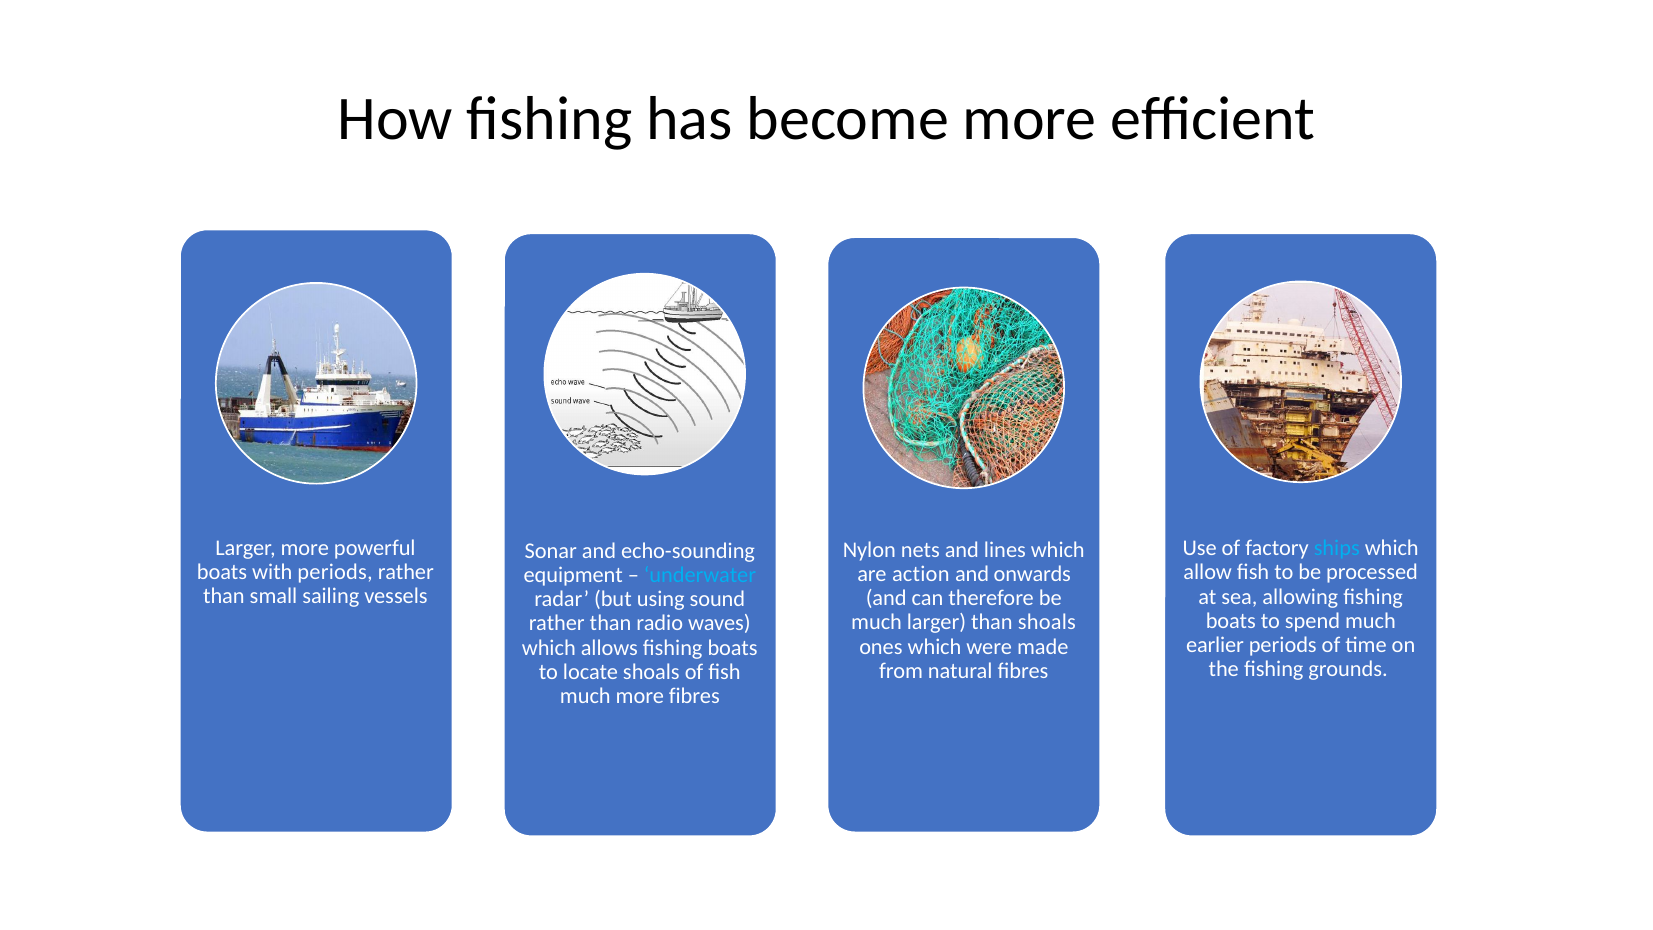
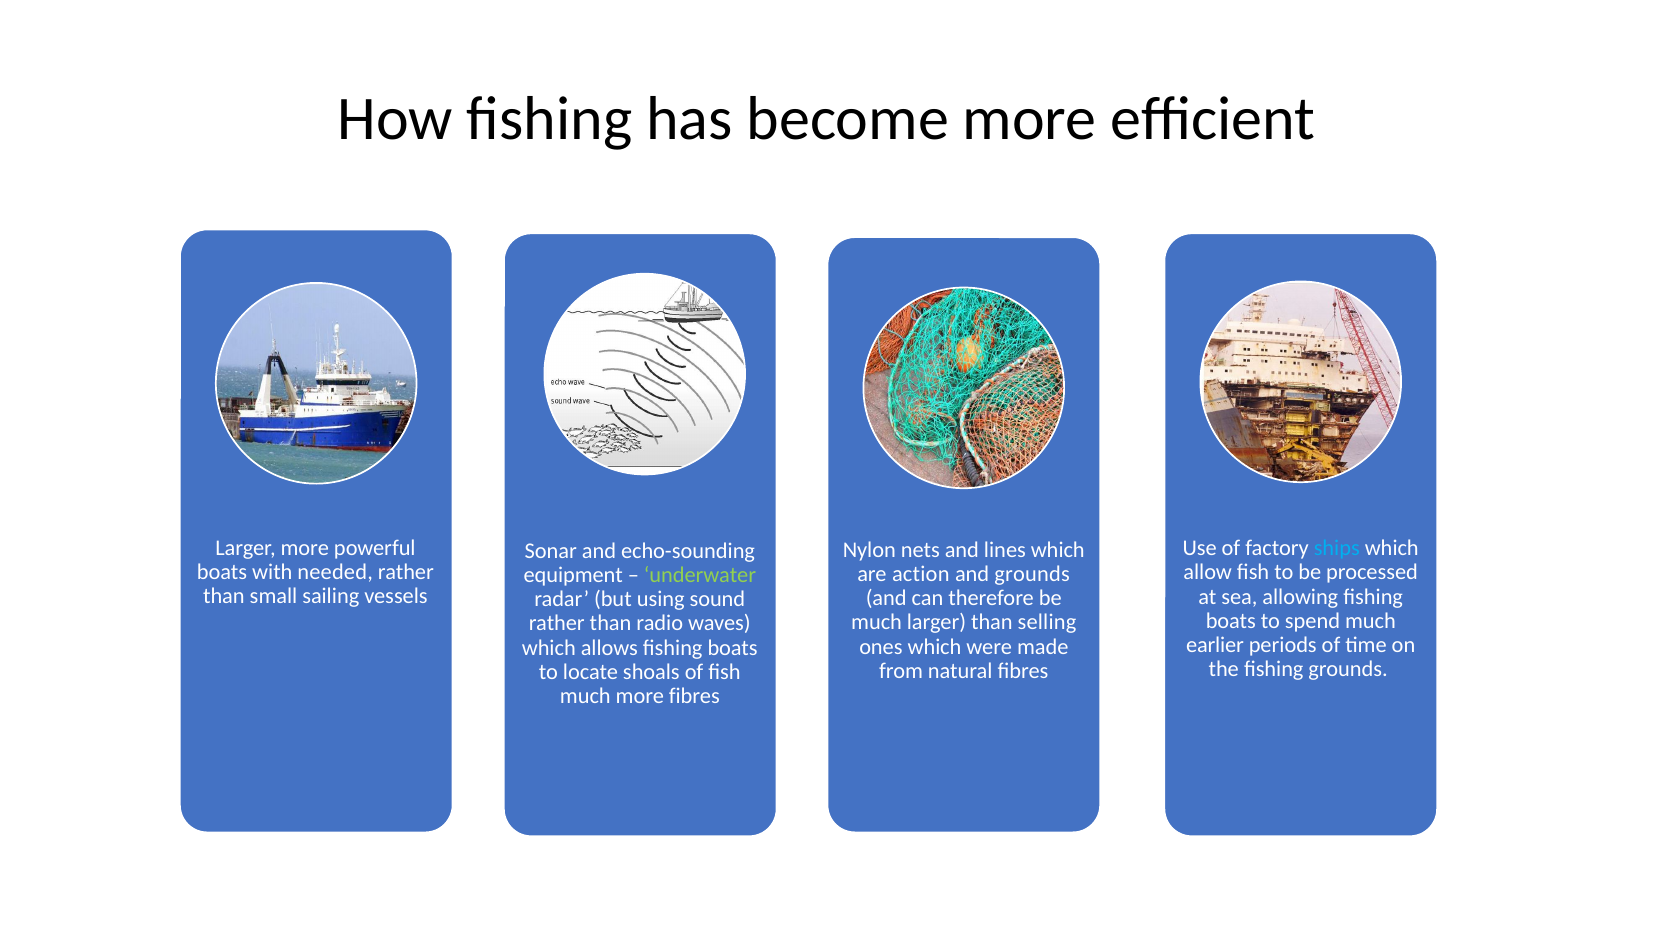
with periods: periods -> needed
and onwards: onwards -> grounds
underwater colour: light blue -> light green
than shoals: shoals -> selling
